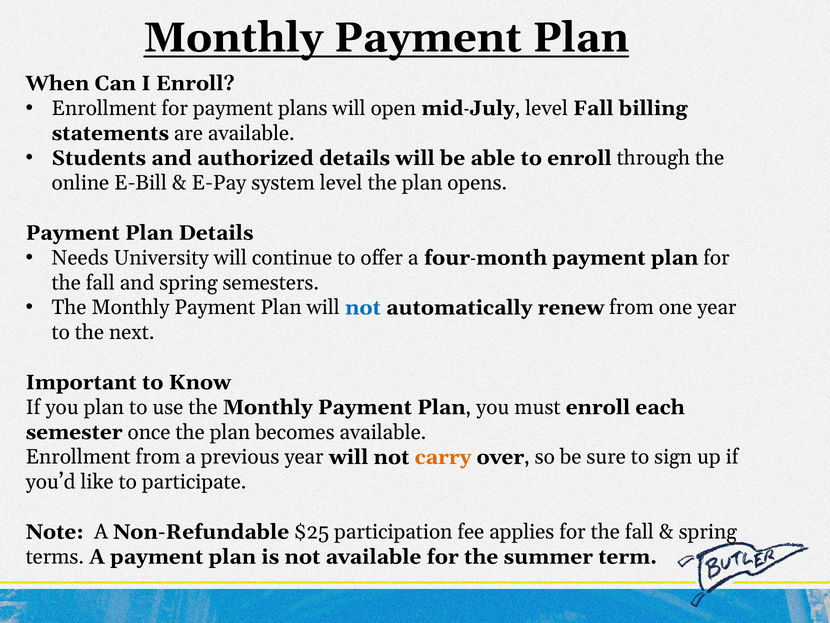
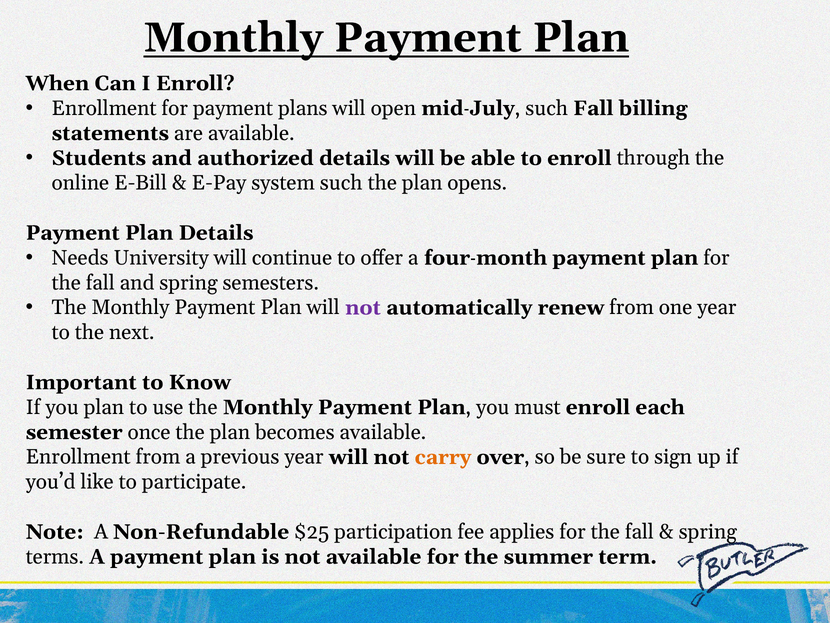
mid‑July level: level -> such
system level: level -> such
not at (363, 307) colour: blue -> purple
